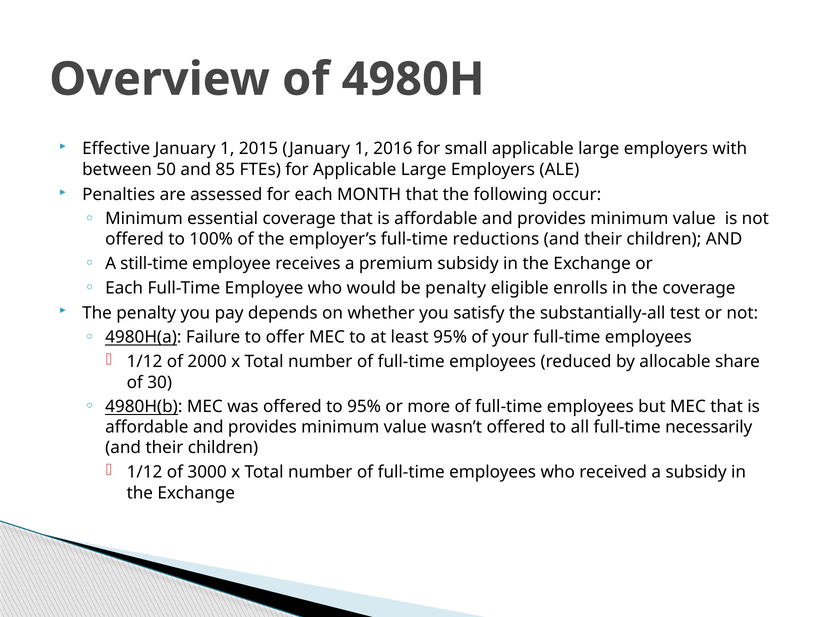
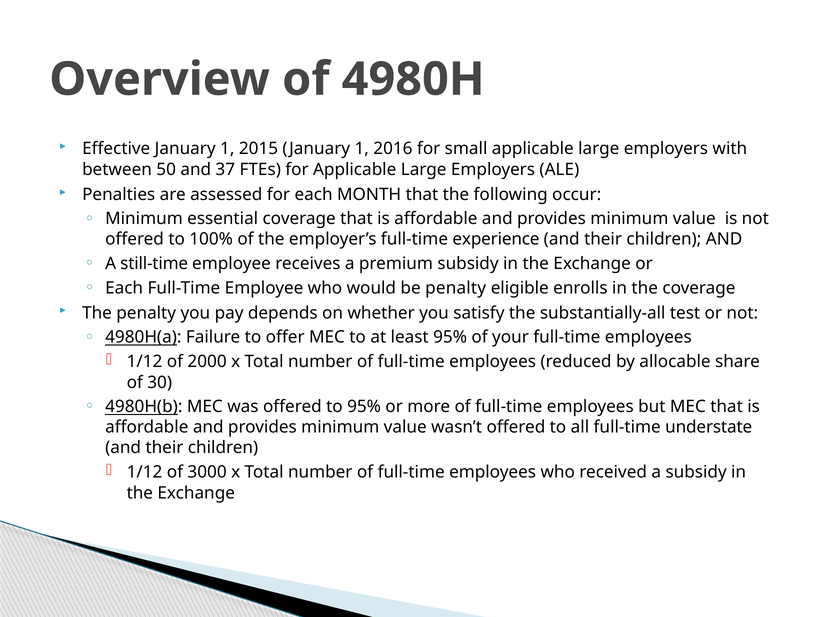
85: 85 -> 37
reductions: reductions -> experience
necessarily: necessarily -> understate
